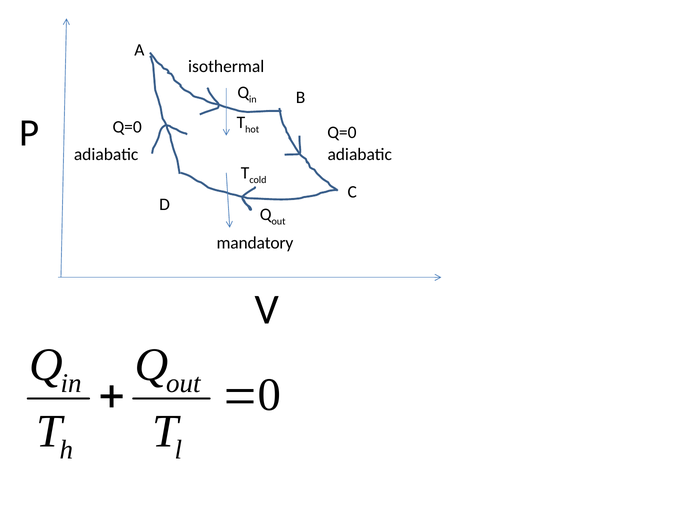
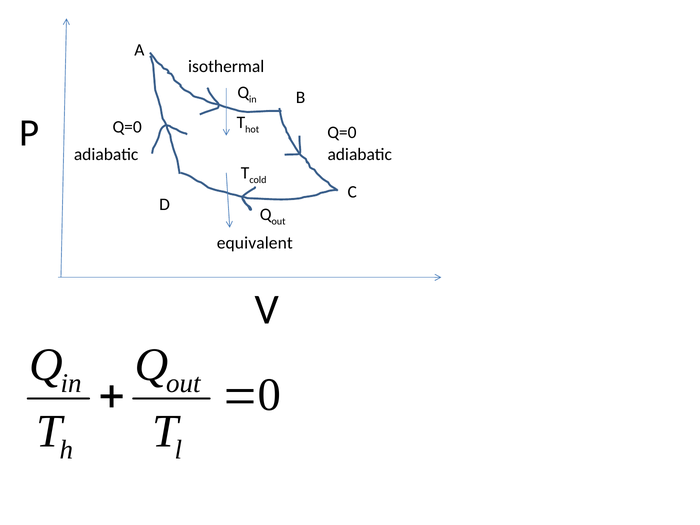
mandatory: mandatory -> equivalent
